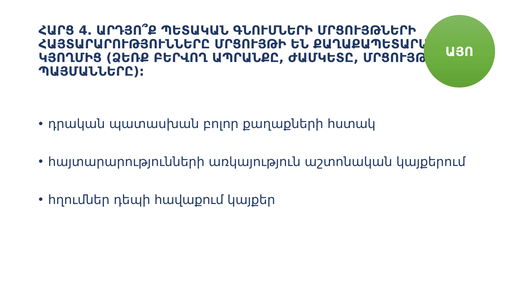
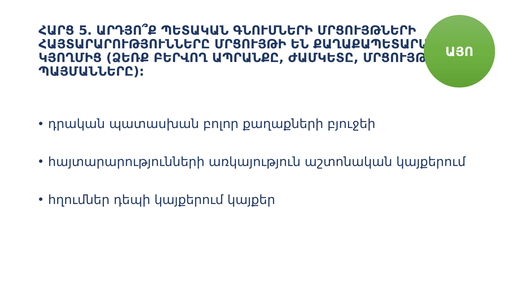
4․: 4․ -> 5․
հստակ: հստակ -> բյուջեի
դեպի հավաքում: հավաքում -> կայքերում
